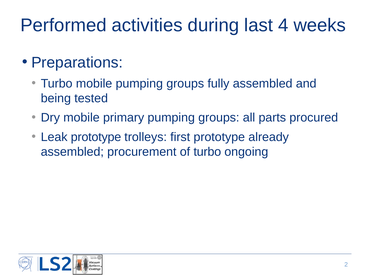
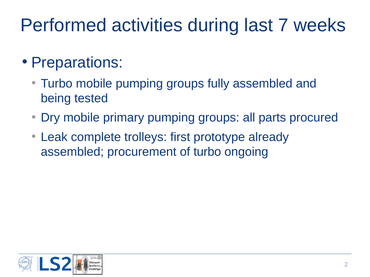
4: 4 -> 7
Leak prototype: prototype -> complete
